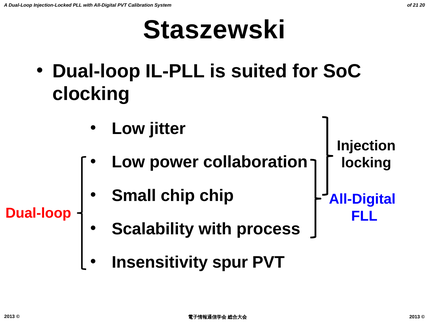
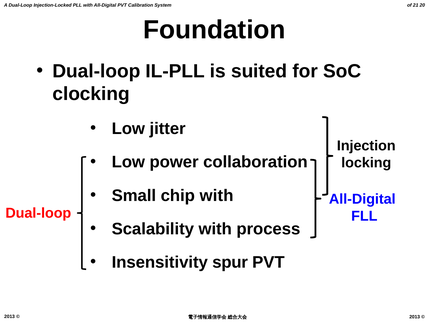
Staszewski: Staszewski -> Foundation
chip chip: chip -> with
